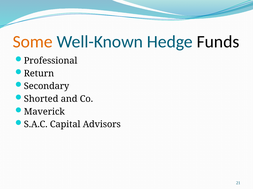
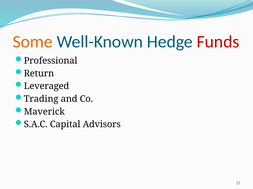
Funds colour: black -> red
Secondary: Secondary -> Leveraged
Shorted: Shorted -> Trading
